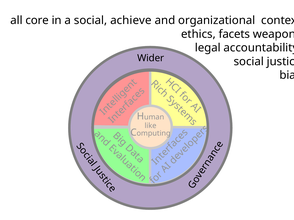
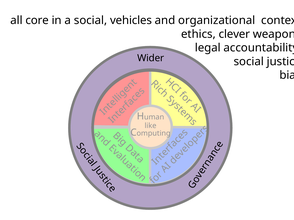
achieve: achieve -> vehicles
facets: facets -> clever
